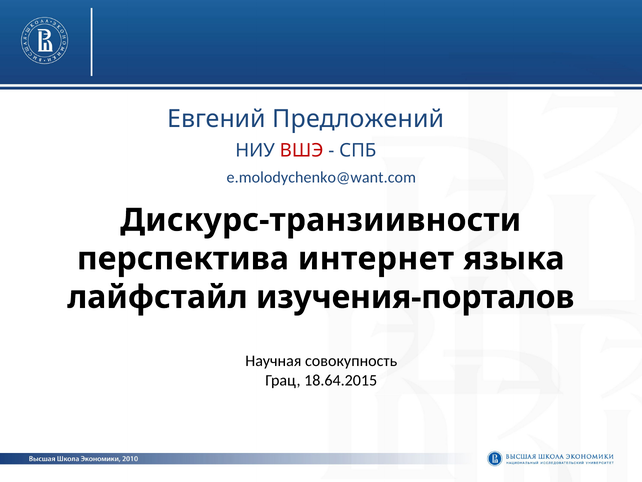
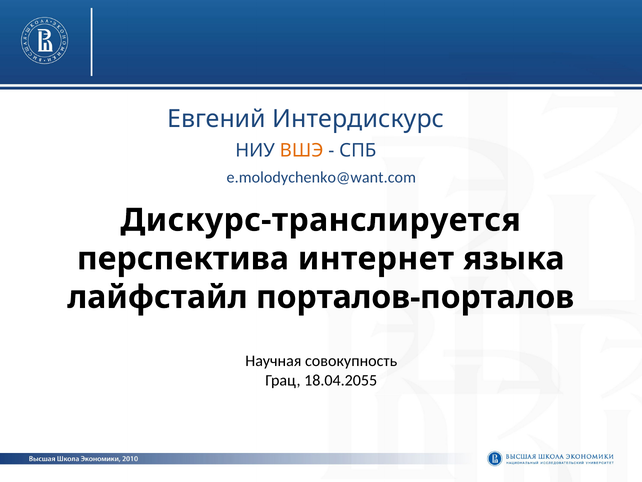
Предложений: Предложений -> Интердискурс
ВШЭ colour: red -> orange
Дискурс-транзиивности: Дискурс-транзиивности -> Дискурс-транслируется
изучения-порталов: изучения-порталов -> порталов-порталов
18.64.2015: 18.64.2015 -> 18.04.2055
